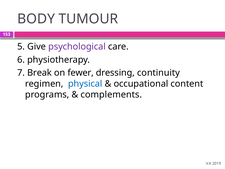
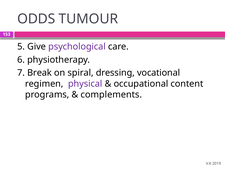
BODY: BODY -> ODDS
fewer: fewer -> spiral
continuity: continuity -> vocational
physical colour: blue -> purple
